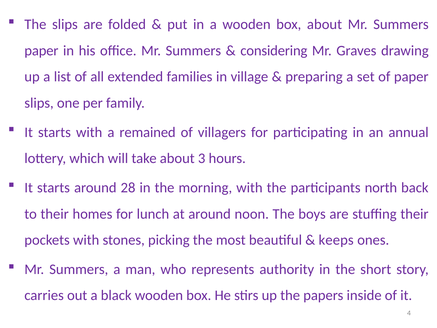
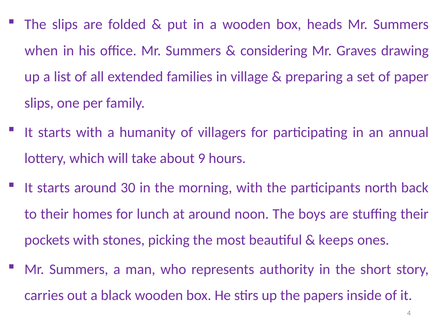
box about: about -> heads
paper at (41, 51): paper -> when
remained: remained -> humanity
3: 3 -> 9
28: 28 -> 30
